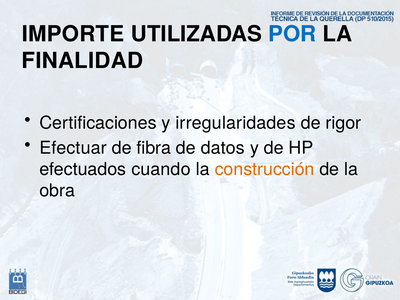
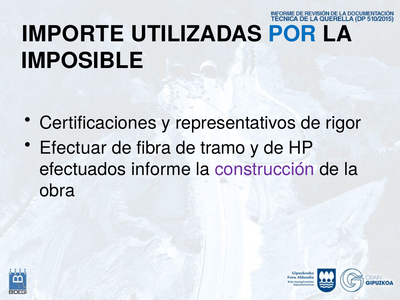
FINALIDAD: FINALIDAD -> IMPOSIBLE
irregularidades: irregularidades -> representativos
datos: datos -> tramo
cuando: cuando -> informe
construcción colour: orange -> purple
